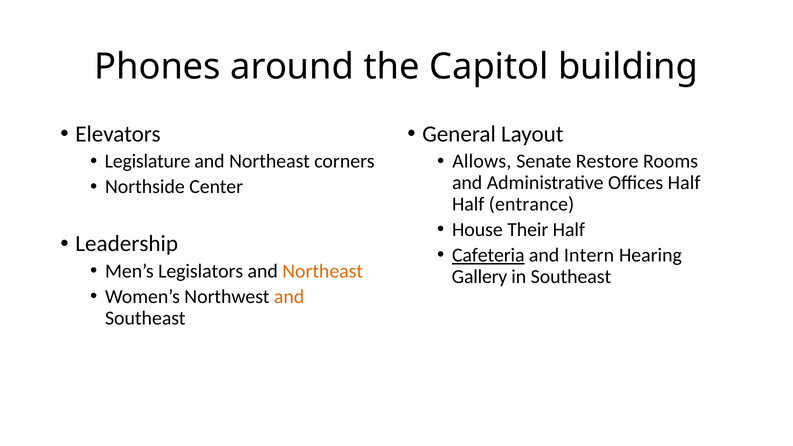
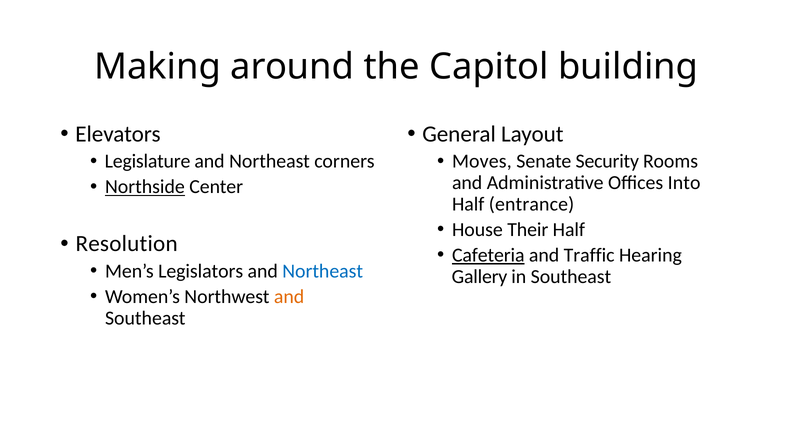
Phones: Phones -> Making
Allows: Allows -> Moves
Restore: Restore -> Security
Offices Half: Half -> Into
Northside underline: none -> present
Leadership: Leadership -> Resolution
Intern: Intern -> Traffic
Northeast at (323, 271) colour: orange -> blue
